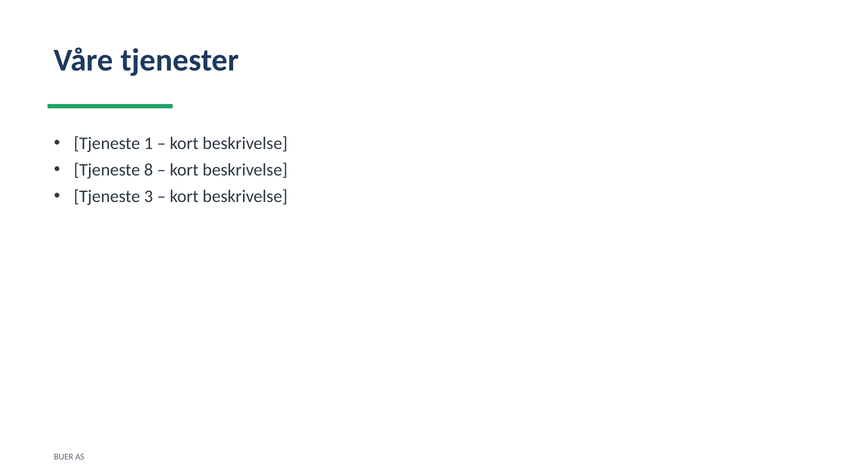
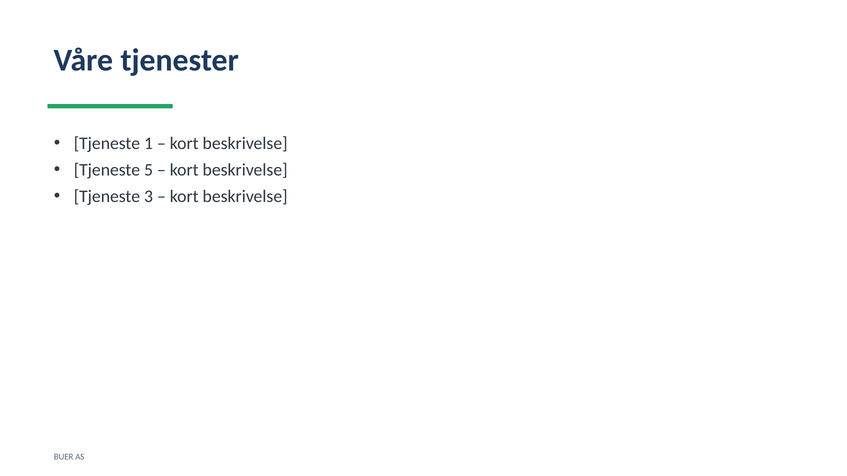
8: 8 -> 5
